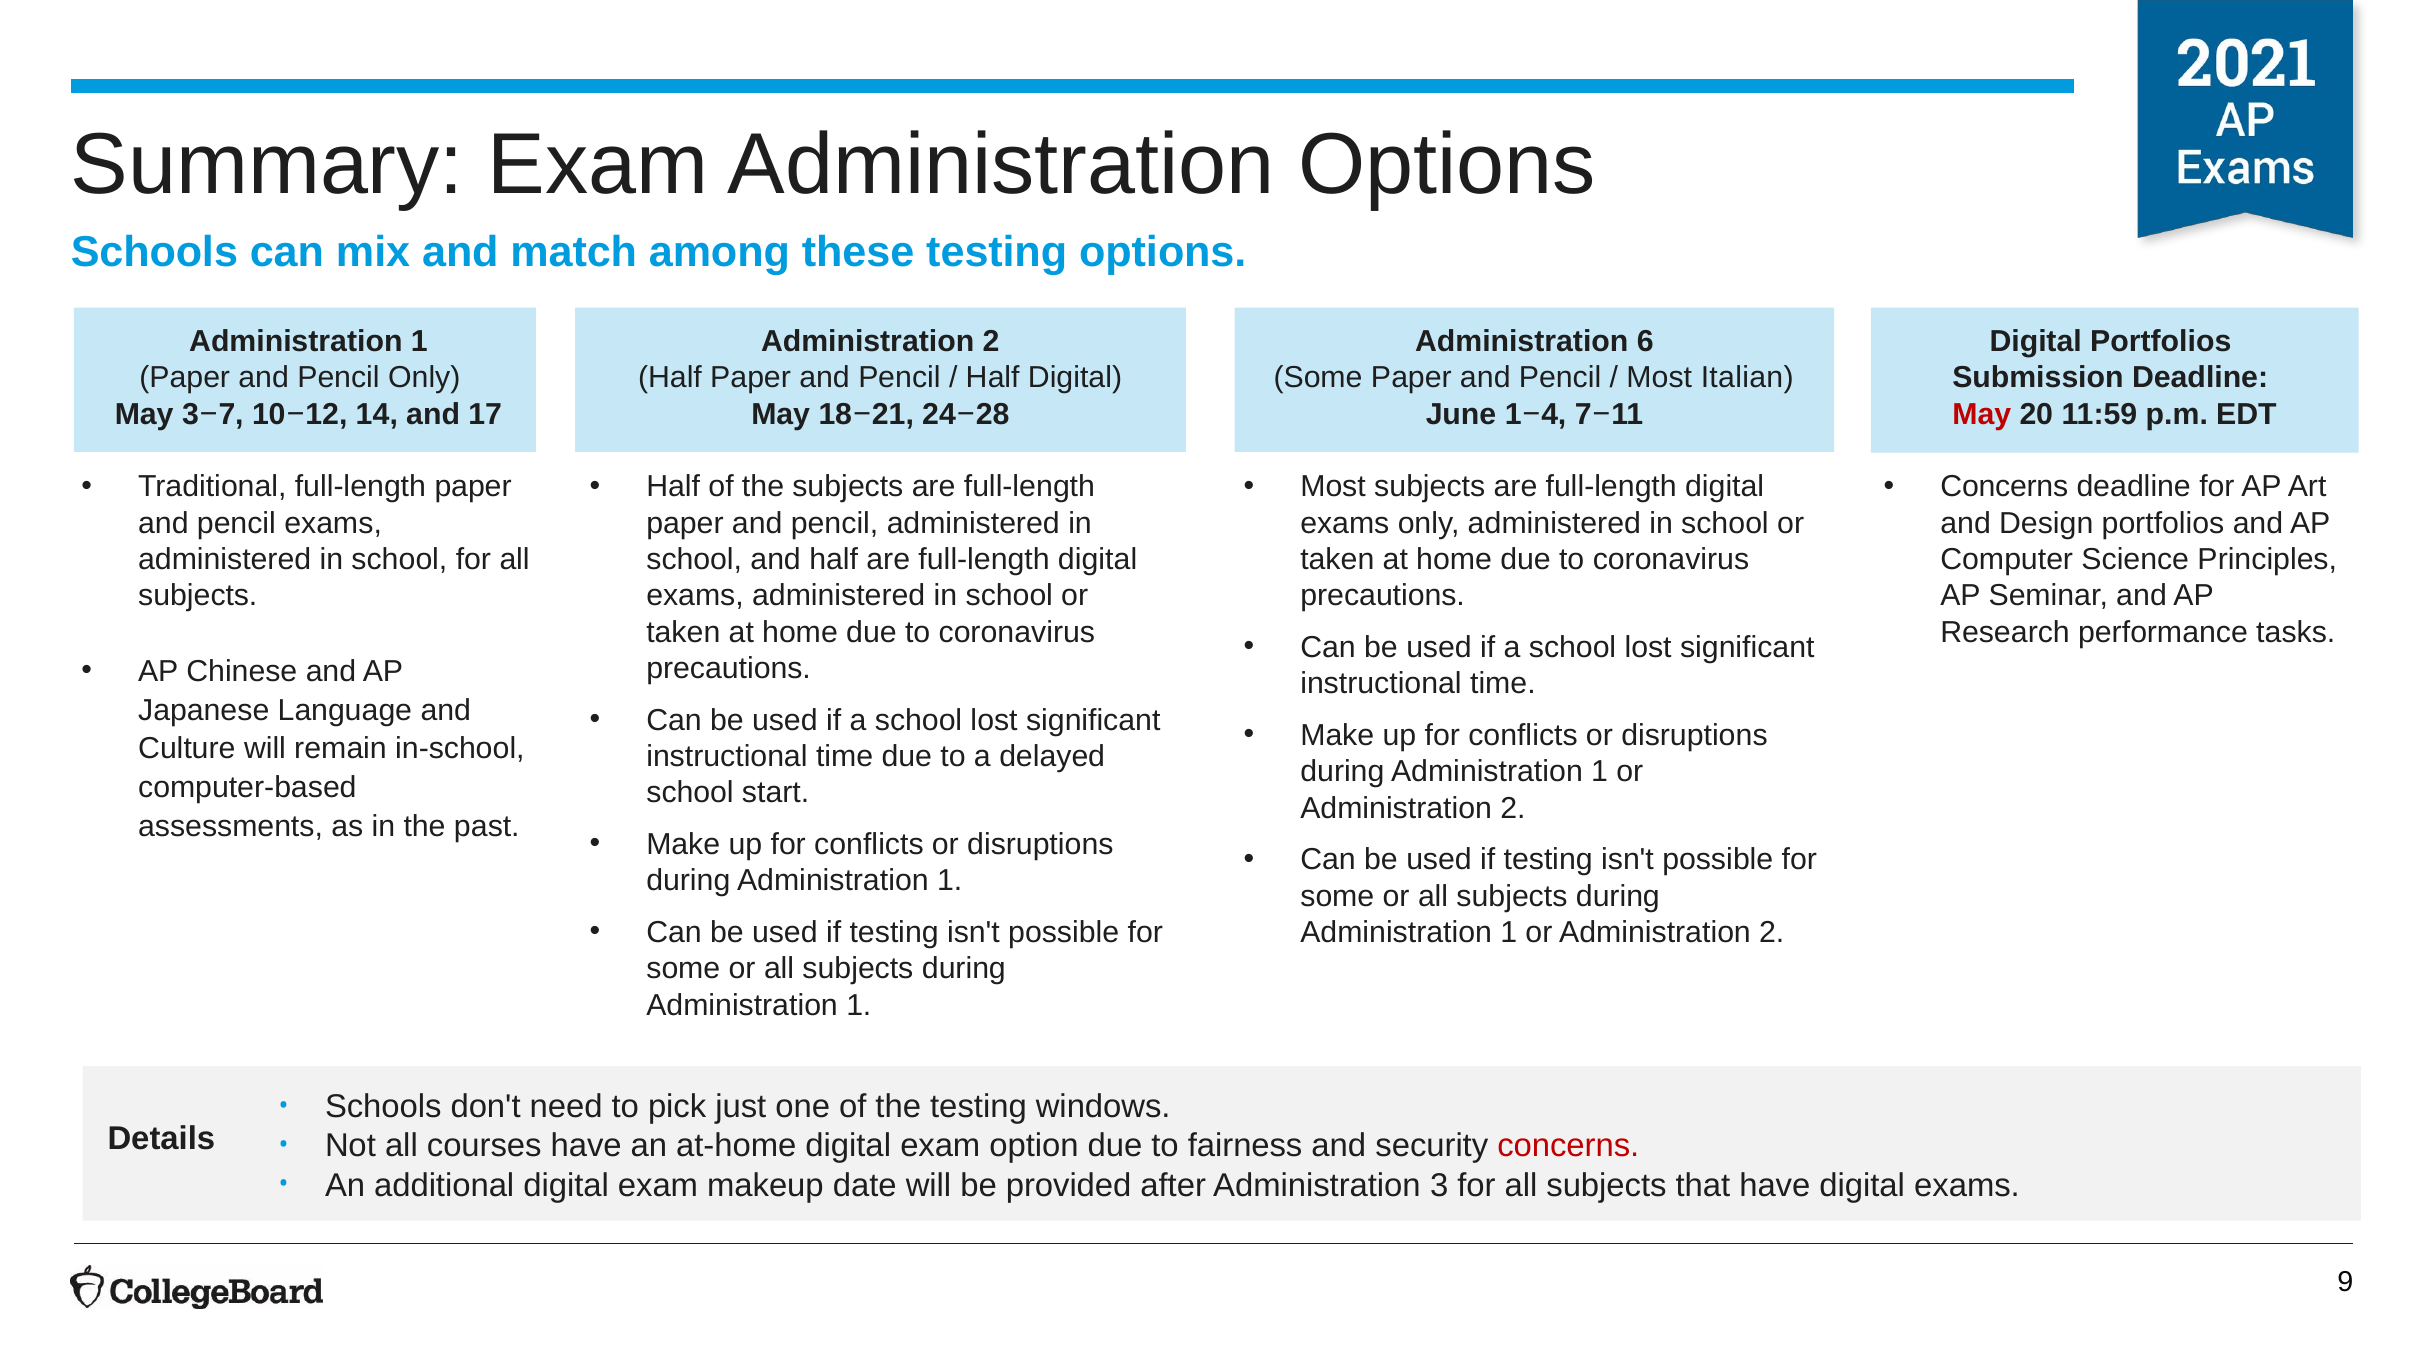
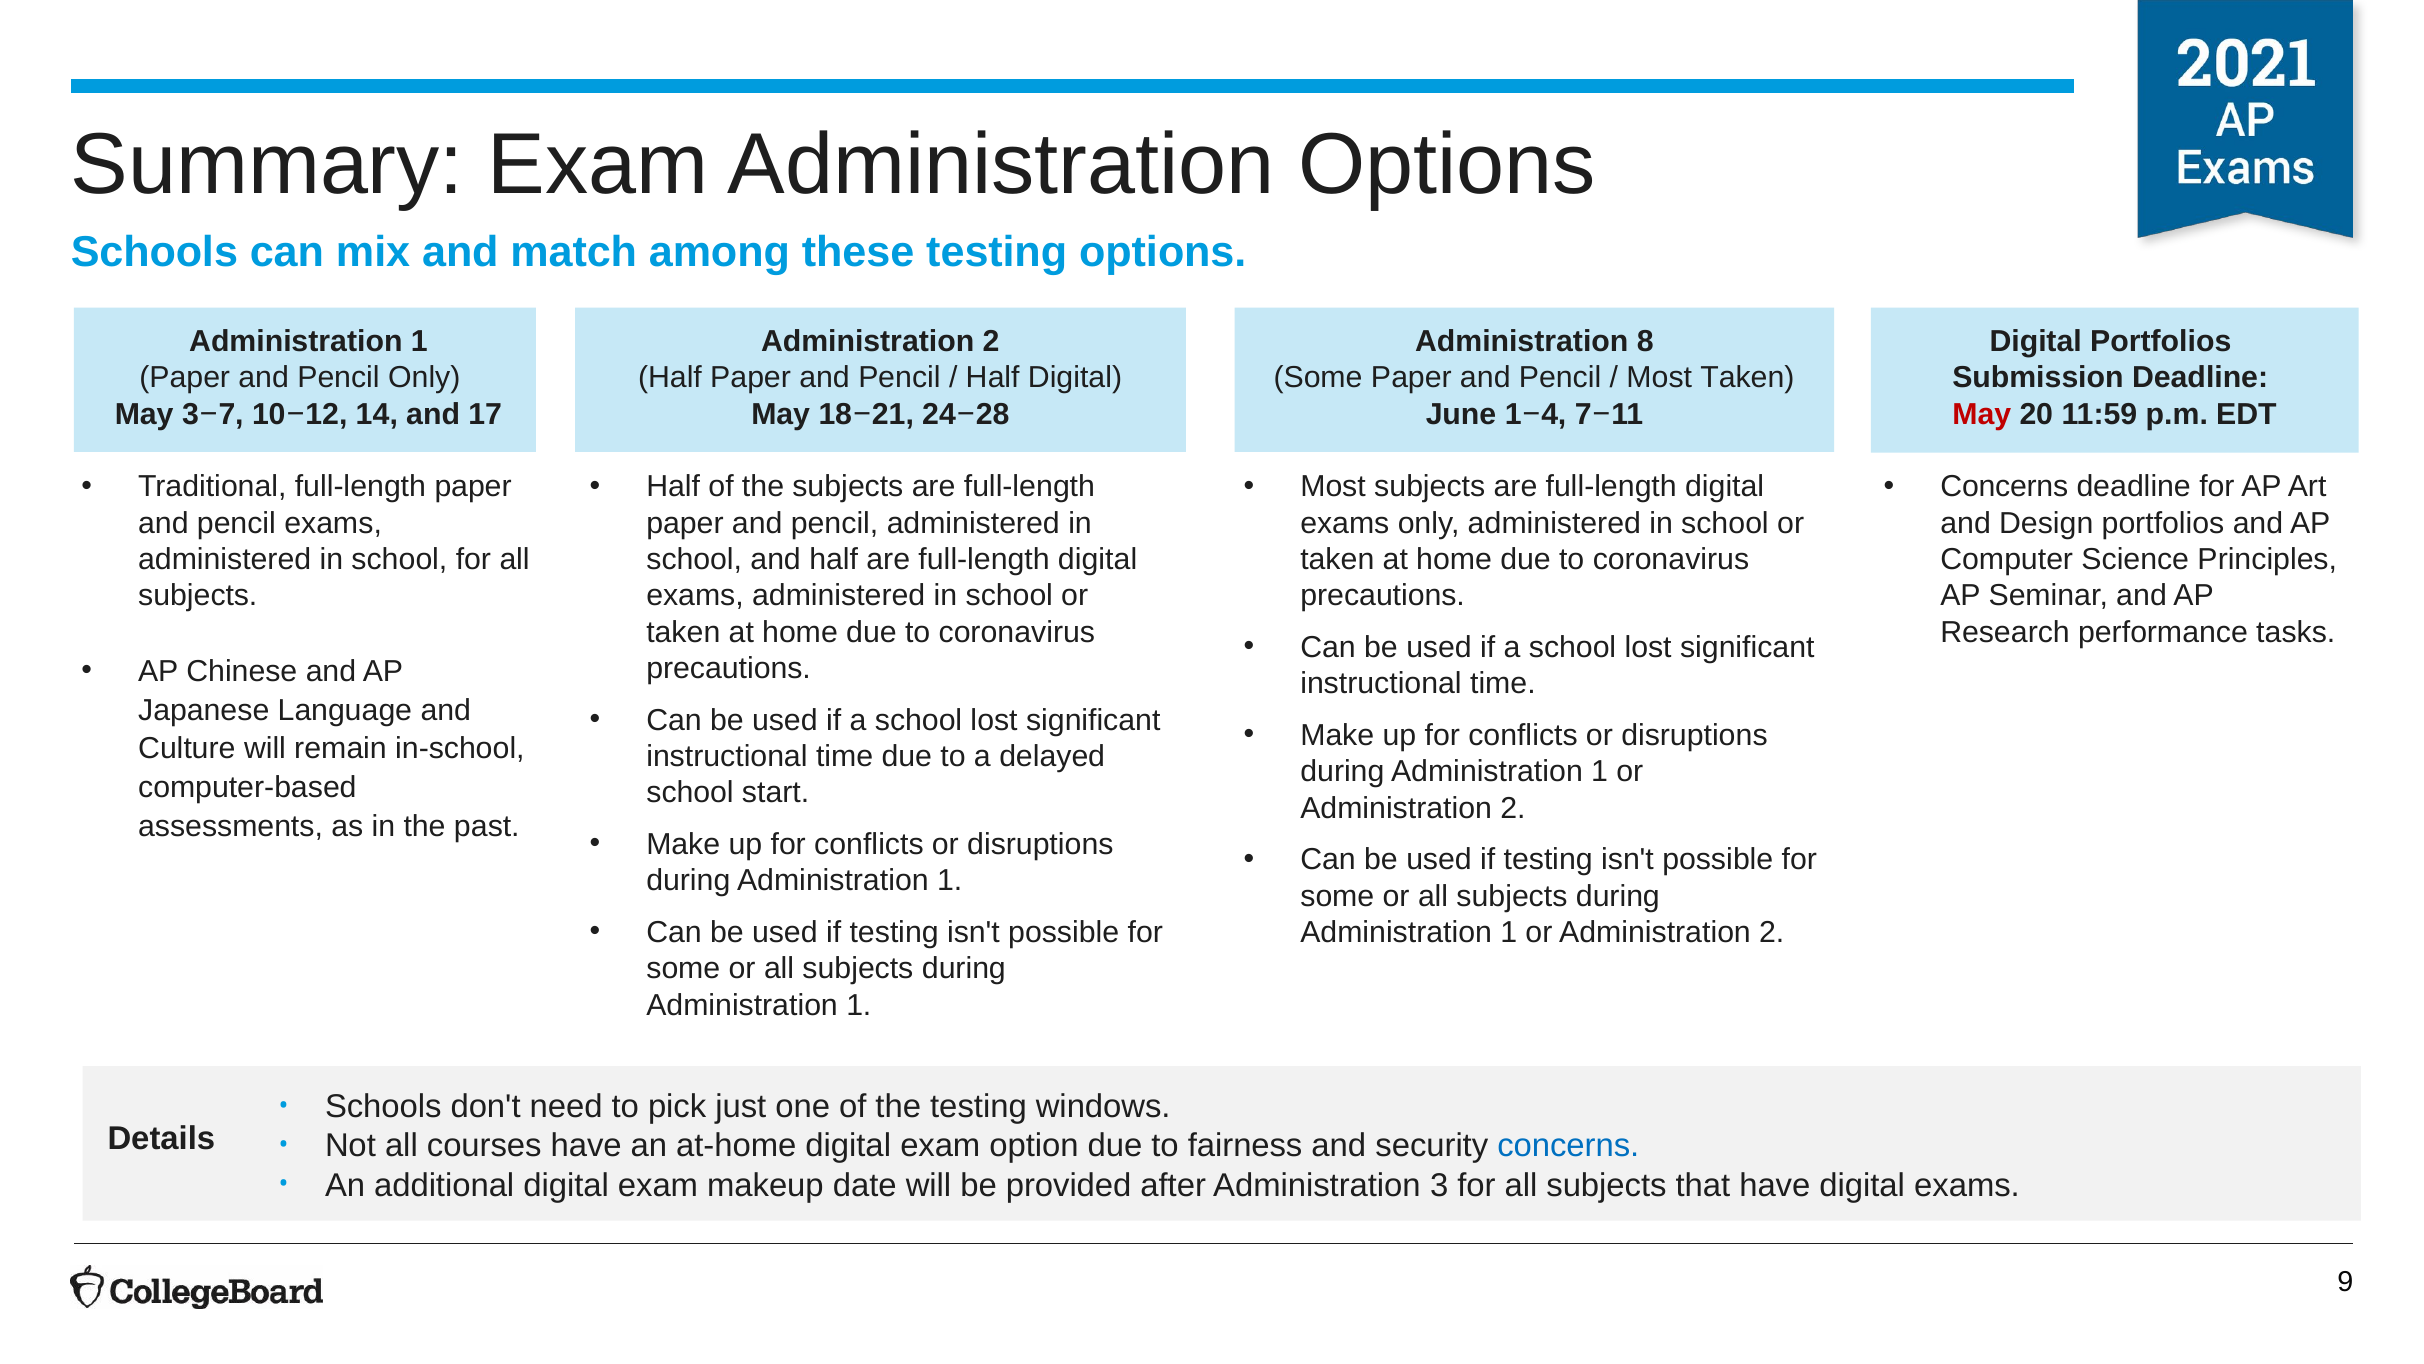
6: 6 -> 8
Most Italian: Italian -> Taken
concerns at (1568, 1145) colour: red -> blue
